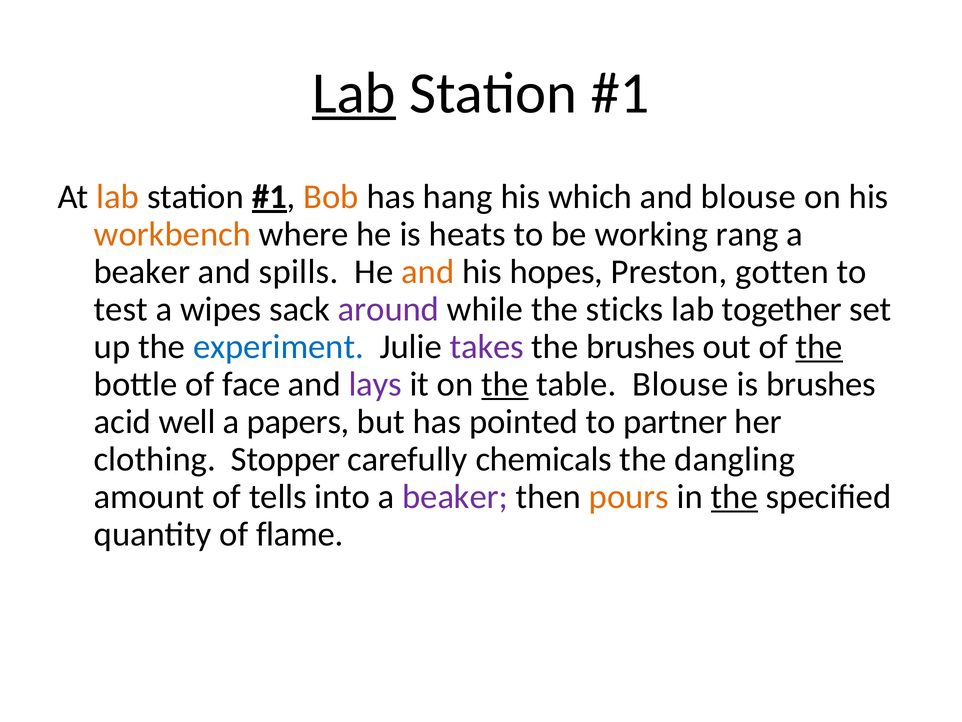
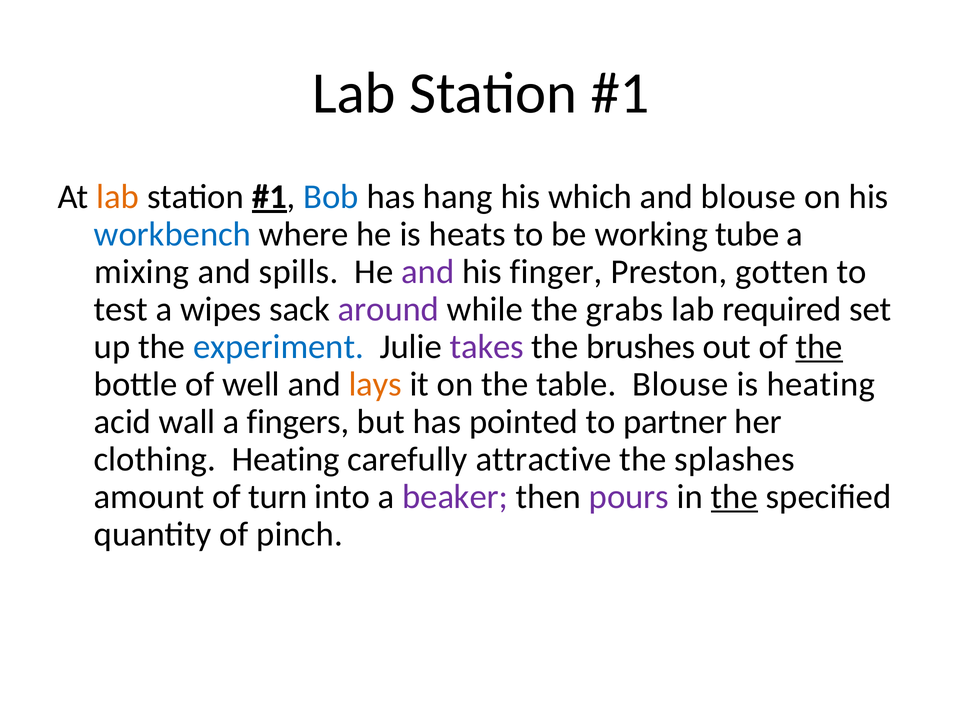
Lab at (354, 93) underline: present -> none
Bob colour: orange -> blue
workbench colour: orange -> blue
rang: rang -> tube
beaker at (142, 271): beaker -> mixing
and at (428, 271) colour: orange -> purple
hopes: hopes -> finger
sticks: sticks -> grabs
together: together -> required
face: face -> well
lays colour: purple -> orange
the at (505, 384) underline: present -> none
is brushes: brushes -> heating
well: well -> wall
papers: papers -> fingers
clothing Stopper: Stopper -> Heating
chemicals: chemicals -> attractive
dangling: dangling -> splashes
tells: tells -> turn
pours colour: orange -> purple
flame: flame -> pinch
